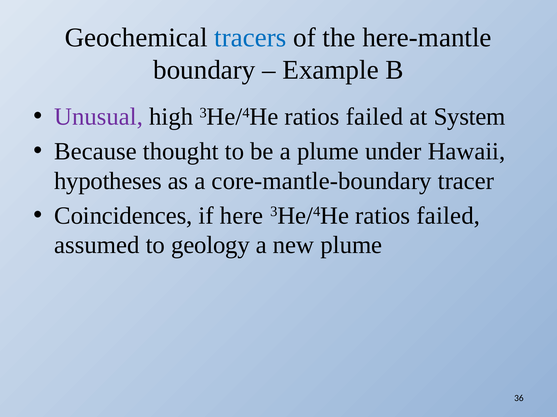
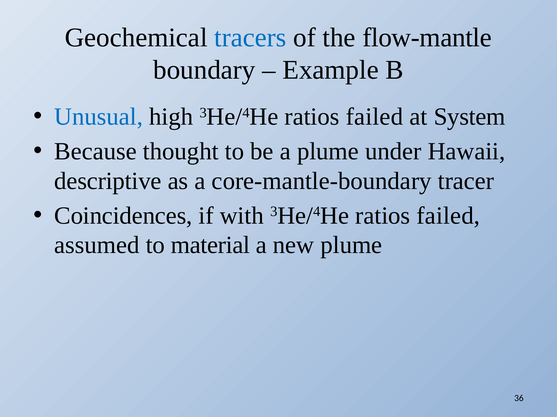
here-mantle: here-mantle -> flow-mantle
Unusual colour: purple -> blue
hypotheses: hypotheses -> descriptive
here: here -> with
geology: geology -> material
